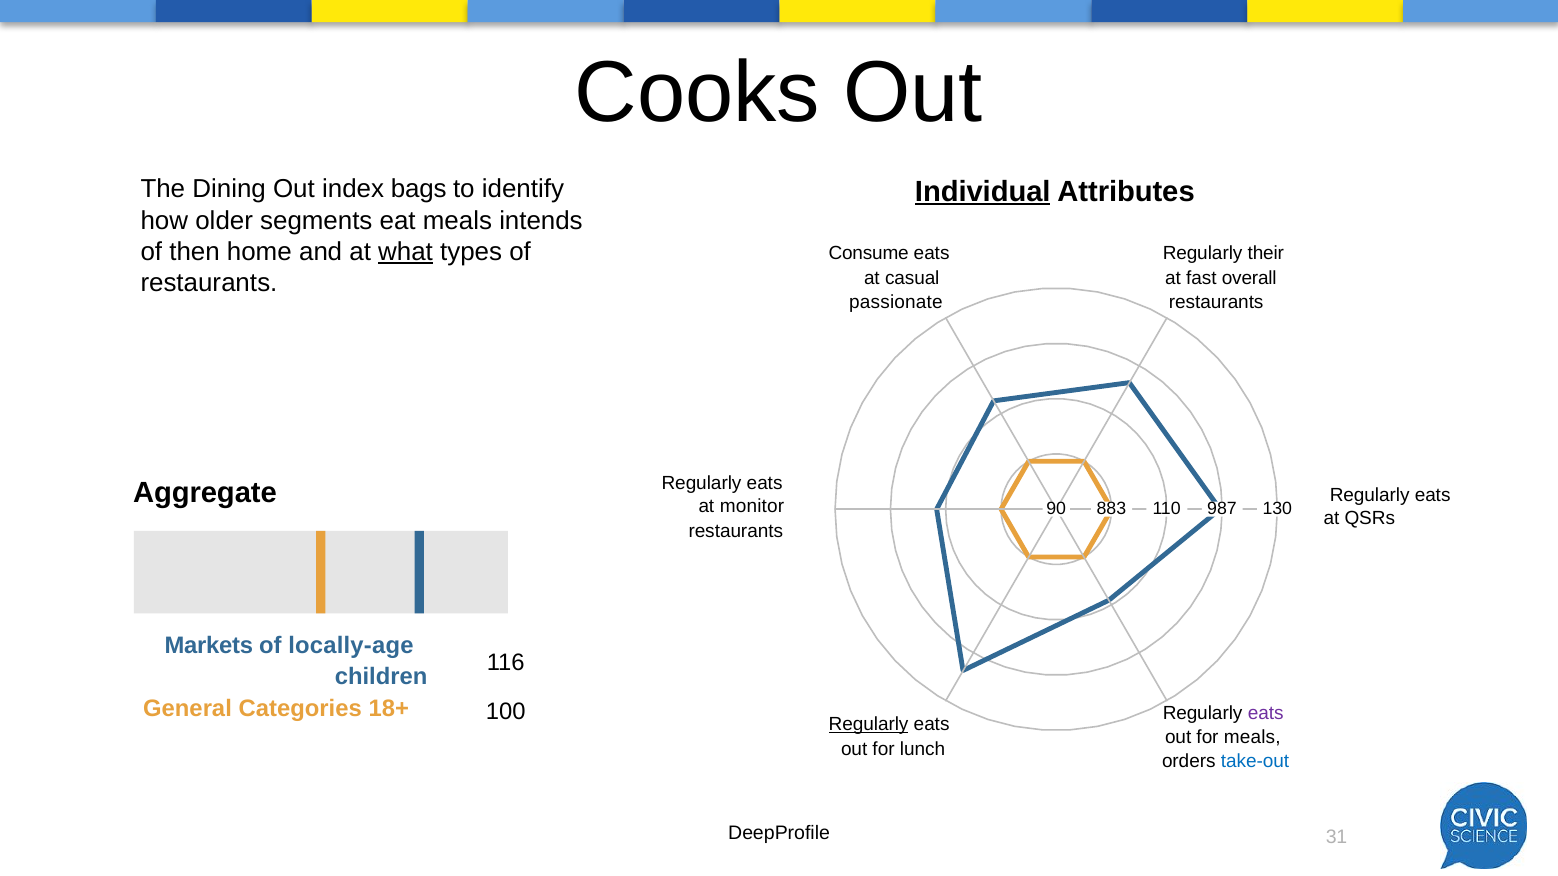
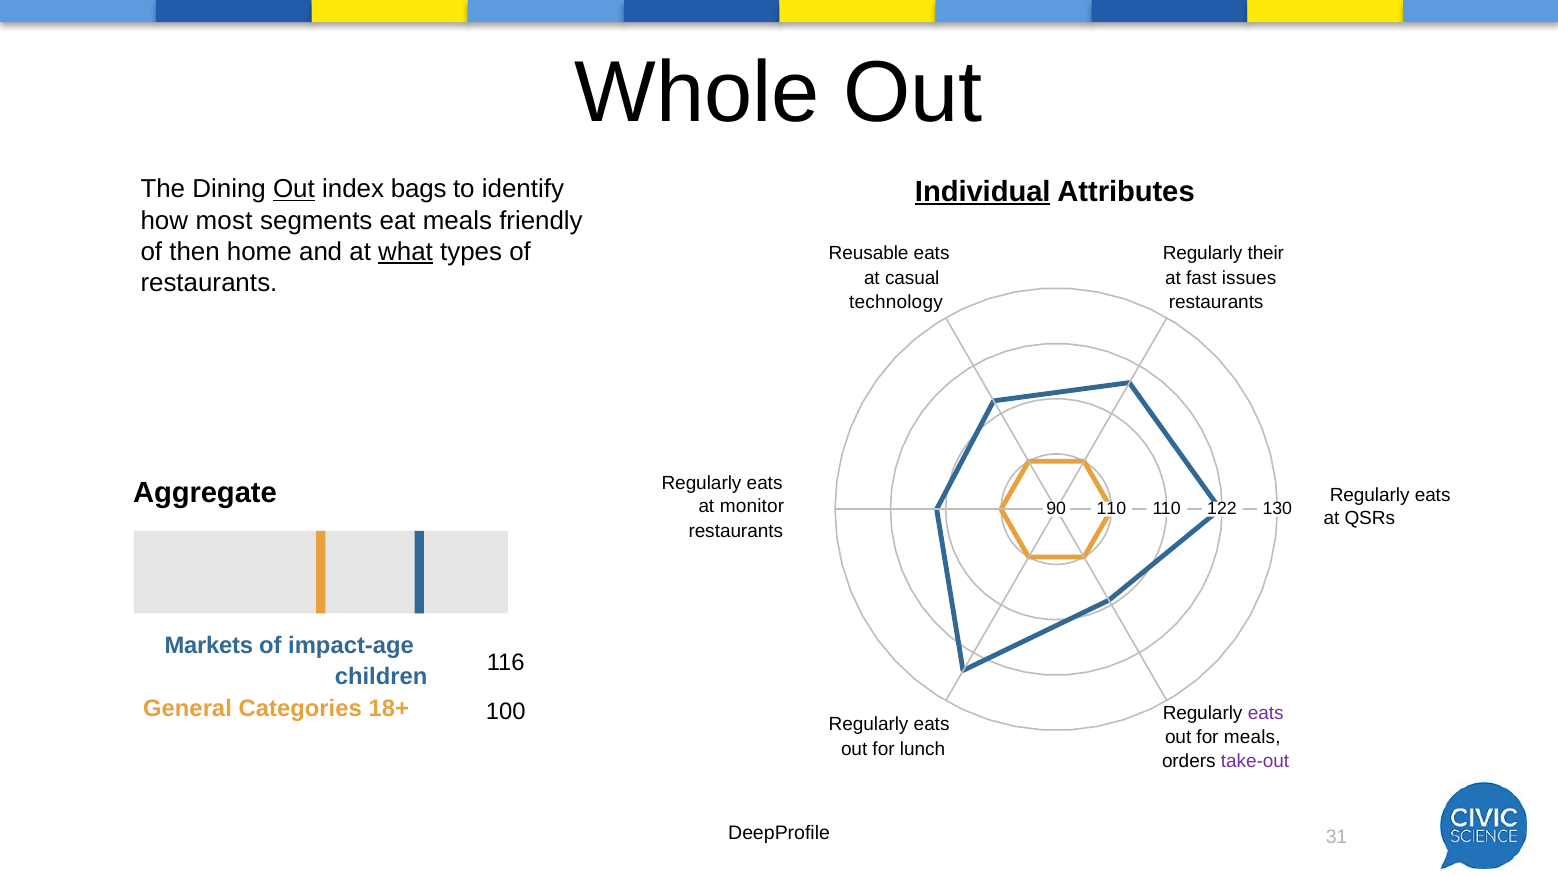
Cooks: Cooks -> Whole
Out at (294, 190) underline: none -> present
older: older -> most
intends: intends -> friendly
Consume: Consume -> Reusable
overall: overall -> issues
passionate: passionate -> technology
90 883: 883 -> 110
987: 987 -> 122
locally-age: locally-age -> impact-age
Regularly at (869, 725) underline: present -> none
take-out colour: blue -> purple
